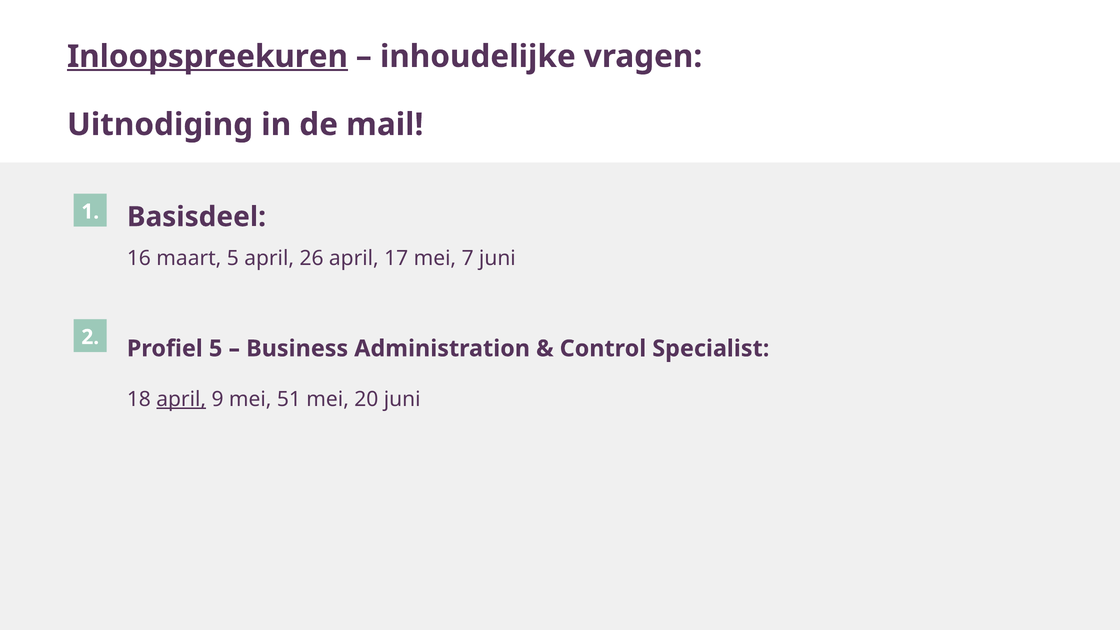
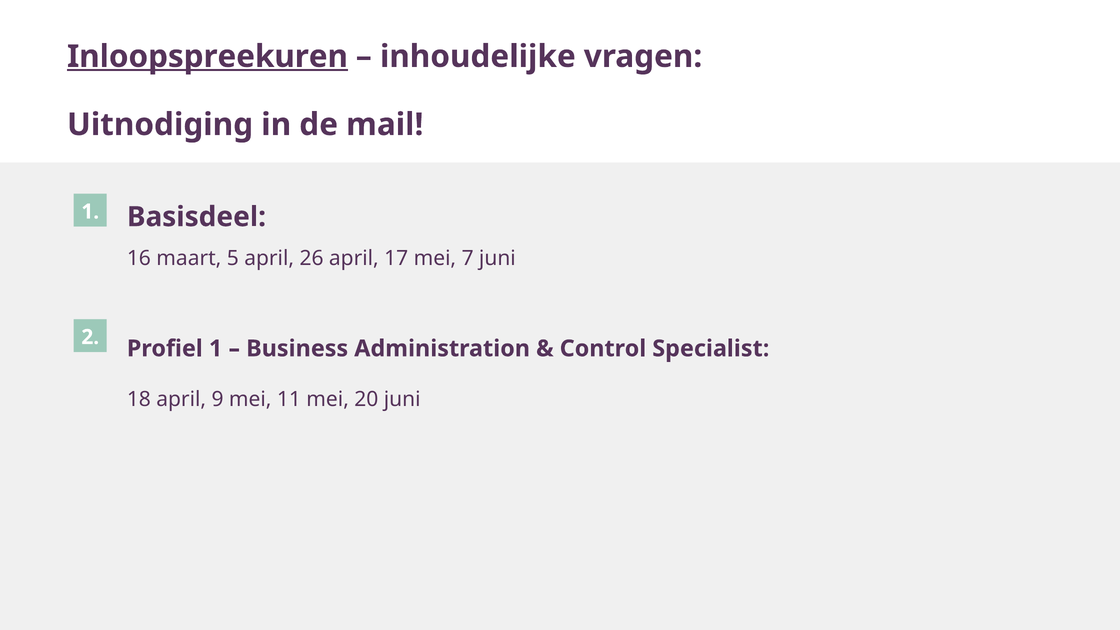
Profiel 5: 5 -> 1
april at (181, 399) underline: present -> none
51: 51 -> 11
